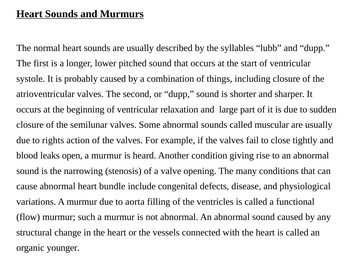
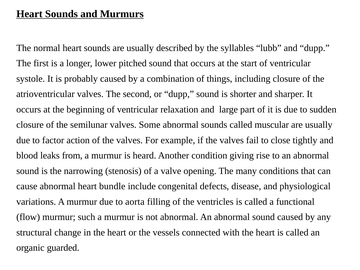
rights: rights -> factor
open: open -> from
younger: younger -> guarded
